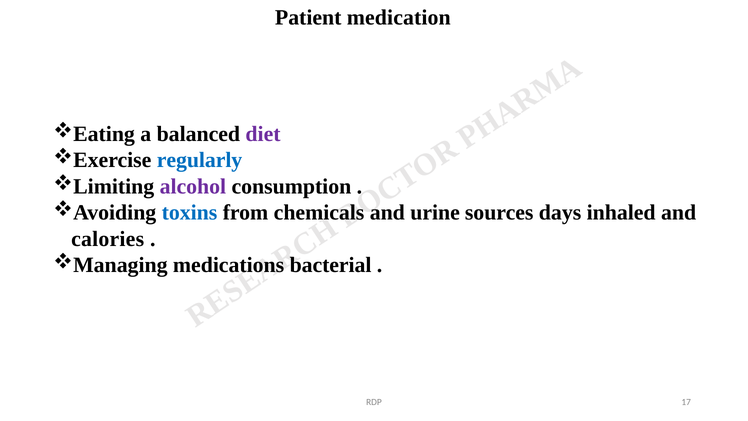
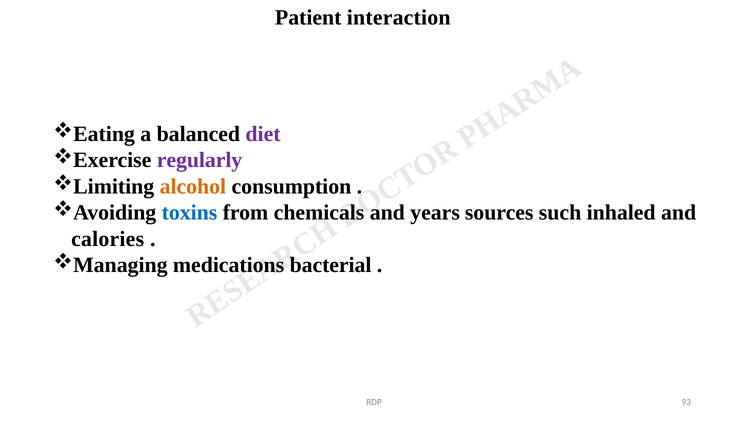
medication: medication -> interaction
regularly colour: blue -> purple
alcohol colour: purple -> orange
urine: urine -> years
days: days -> such
17: 17 -> 93
